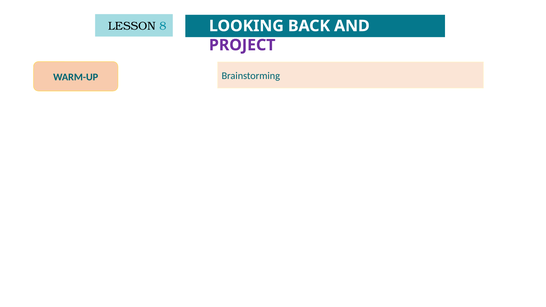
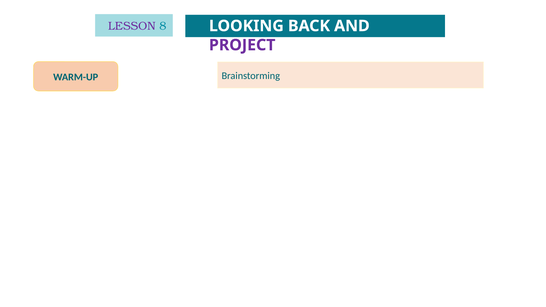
LESSON colour: black -> purple
